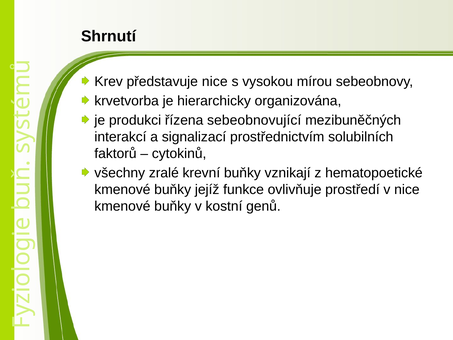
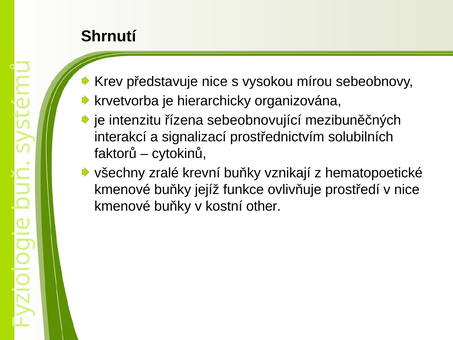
produkci: produkci -> intenzitu
genů: genů -> other
